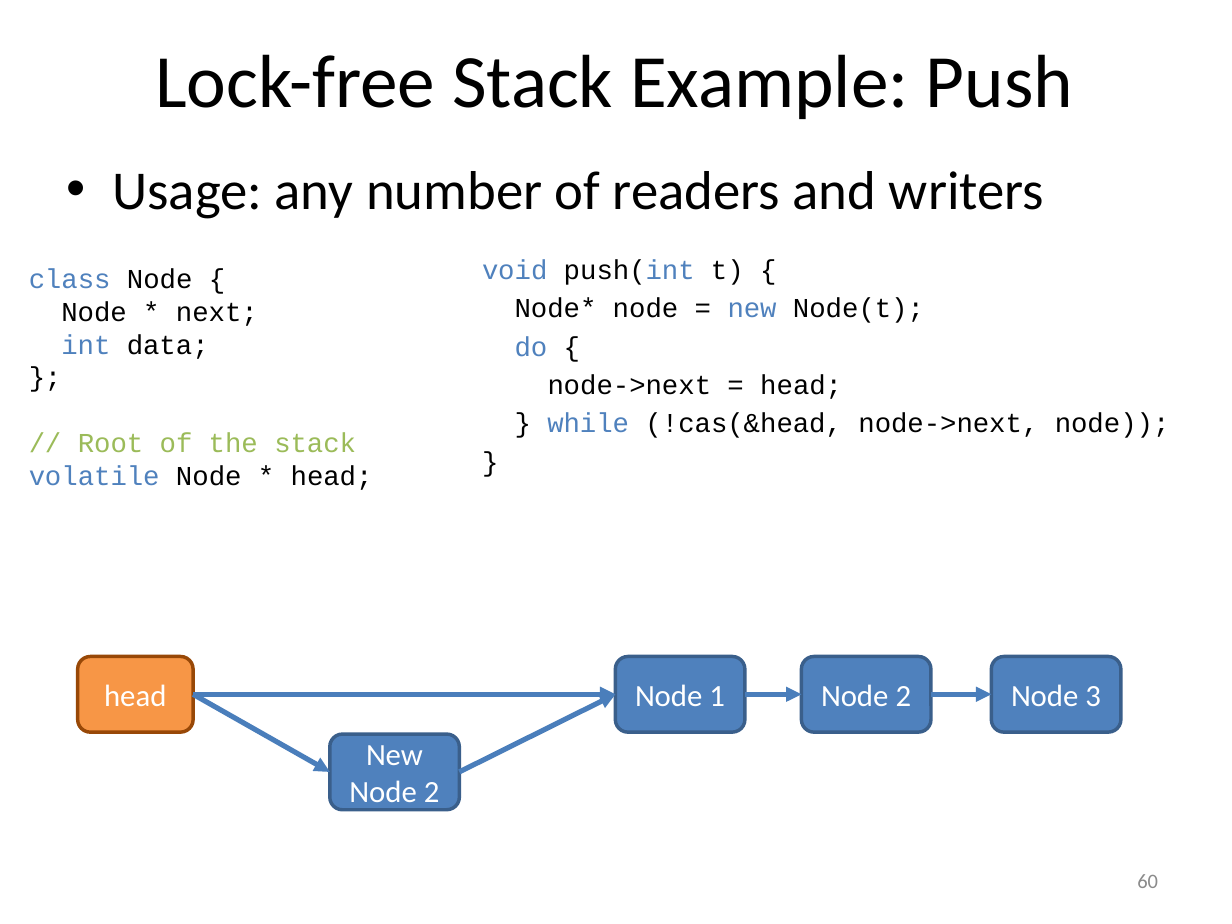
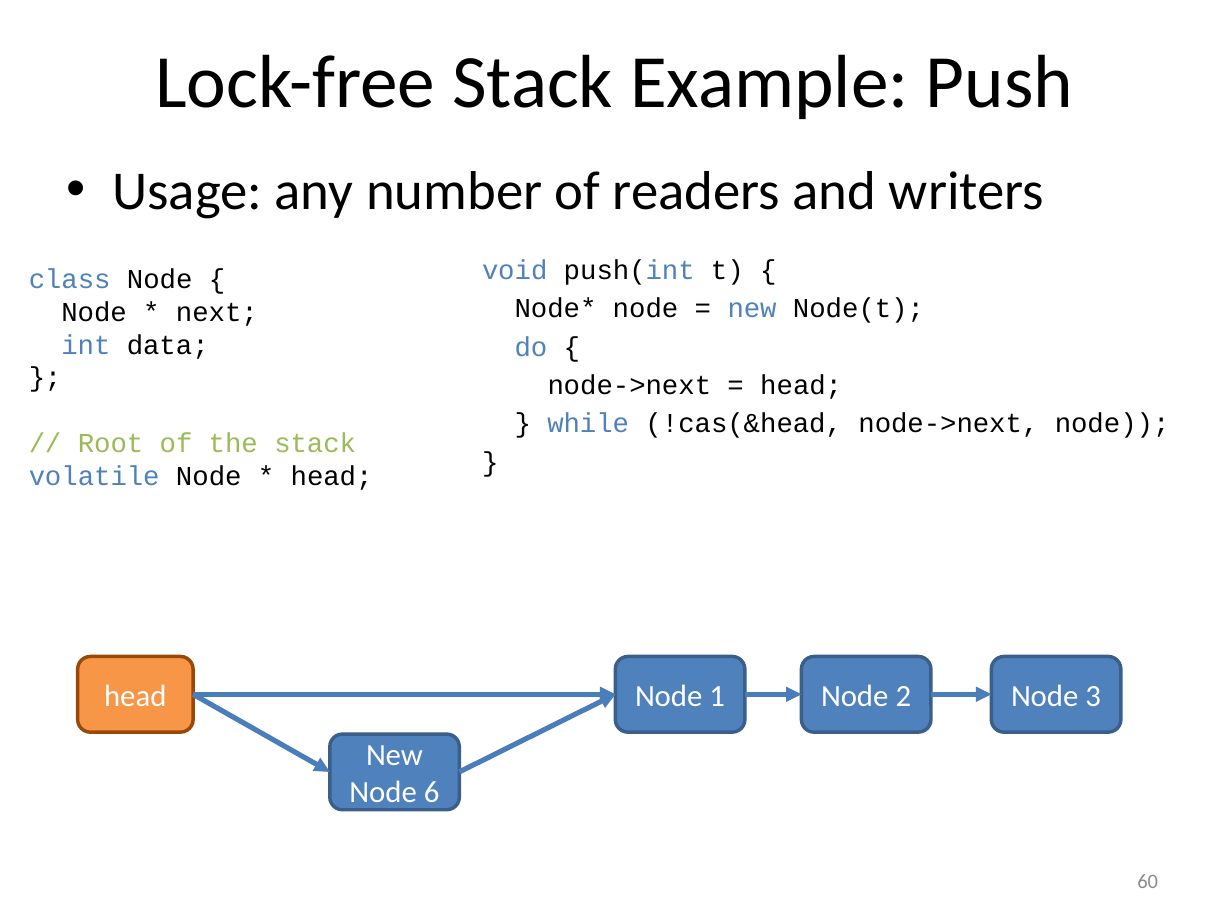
2 at (432, 793): 2 -> 6
